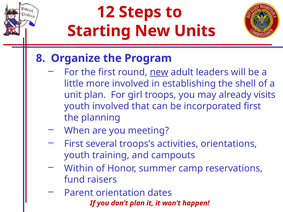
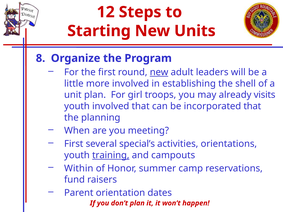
incorporated first: first -> that
troops’s: troops’s -> special’s
training underline: none -> present
